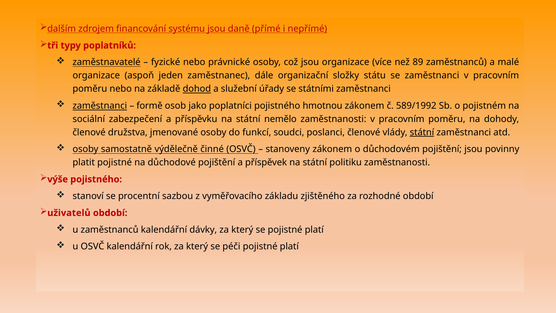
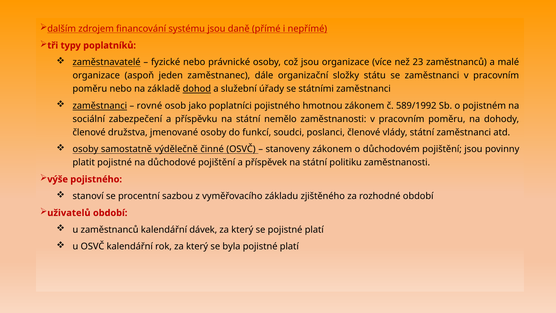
89: 89 -> 23
formě: formě -> rovné
státní at (422, 132) underline: present -> none
dávky: dávky -> dávek
péči: péči -> byla
